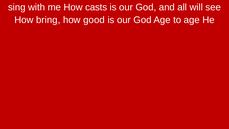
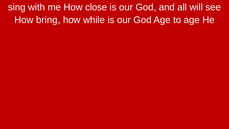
casts: casts -> close
good: good -> while
